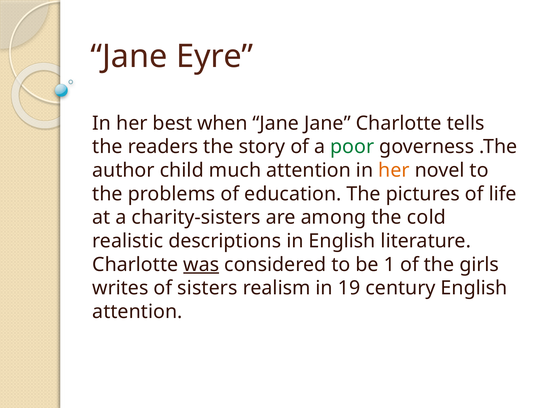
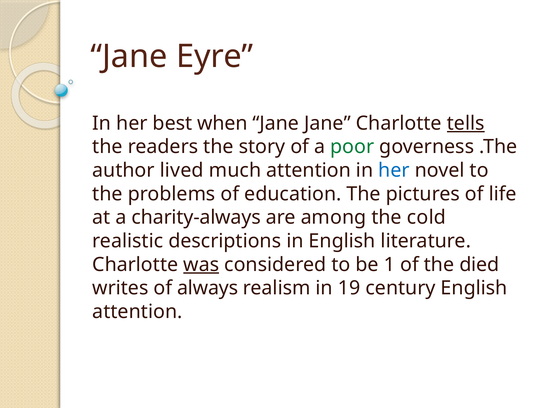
tells underline: none -> present
child: child -> lived
her at (394, 170) colour: orange -> blue
charity-sisters: charity-sisters -> charity-always
girls: girls -> died
sisters: sisters -> always
